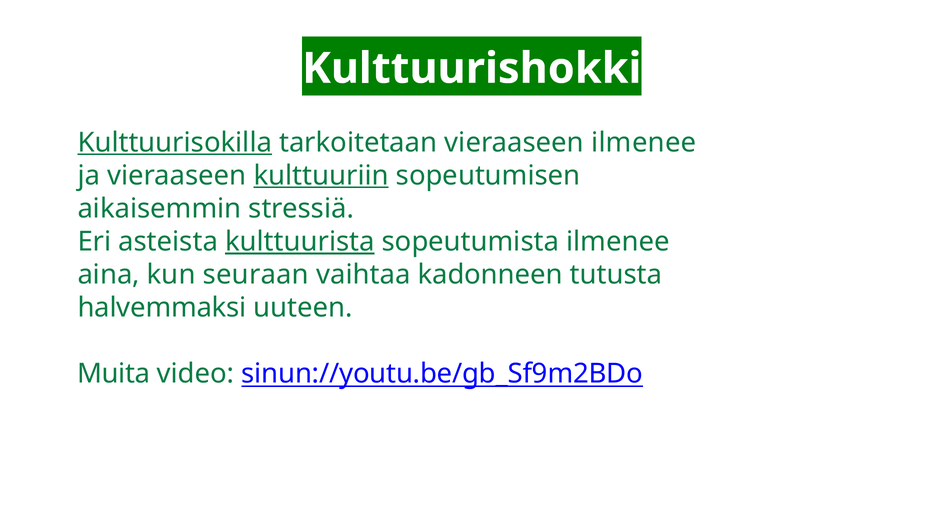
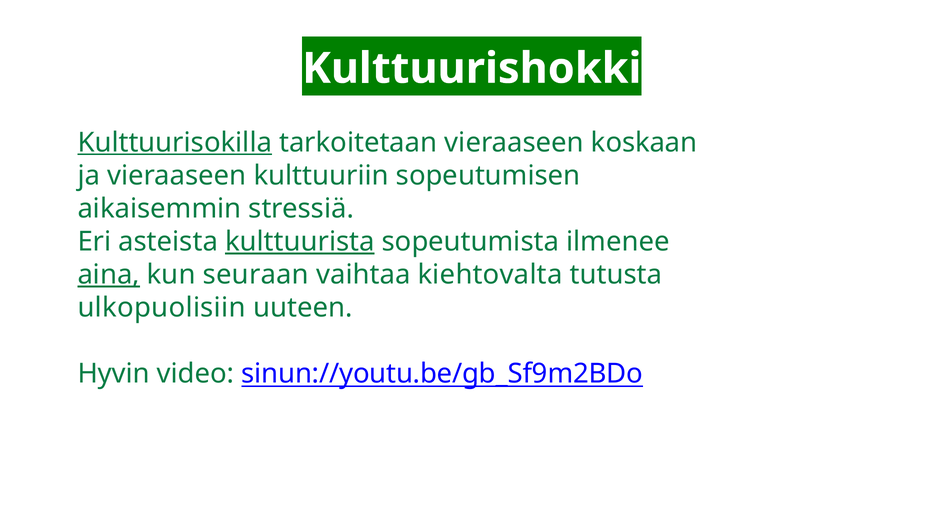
vieraaseen ilmenee: ilmenee -> koskaan
kulttuuriin underline: present -> none
aina underline: none -> present
kadonneen: kadonneen -> kiehtovalta
halvemmaksi: halvemmaksi -> ulkopuolisiin
Muita: Muita -> Hyvin
